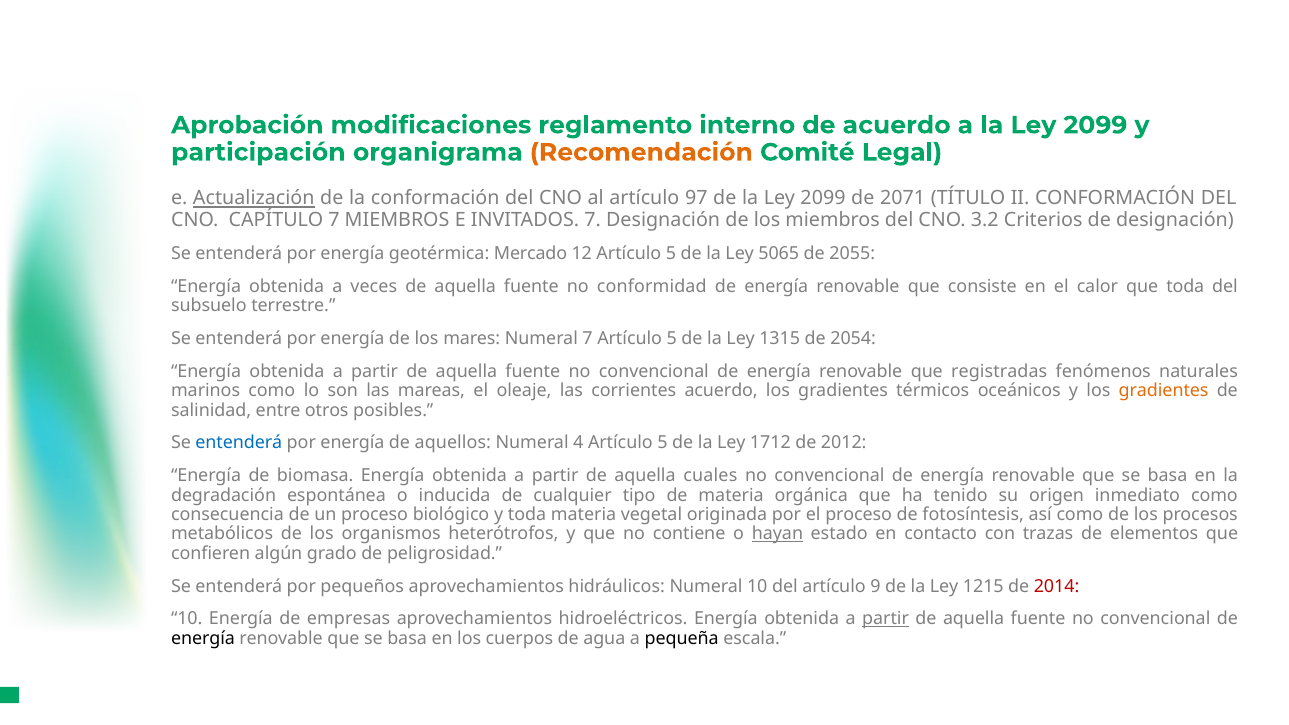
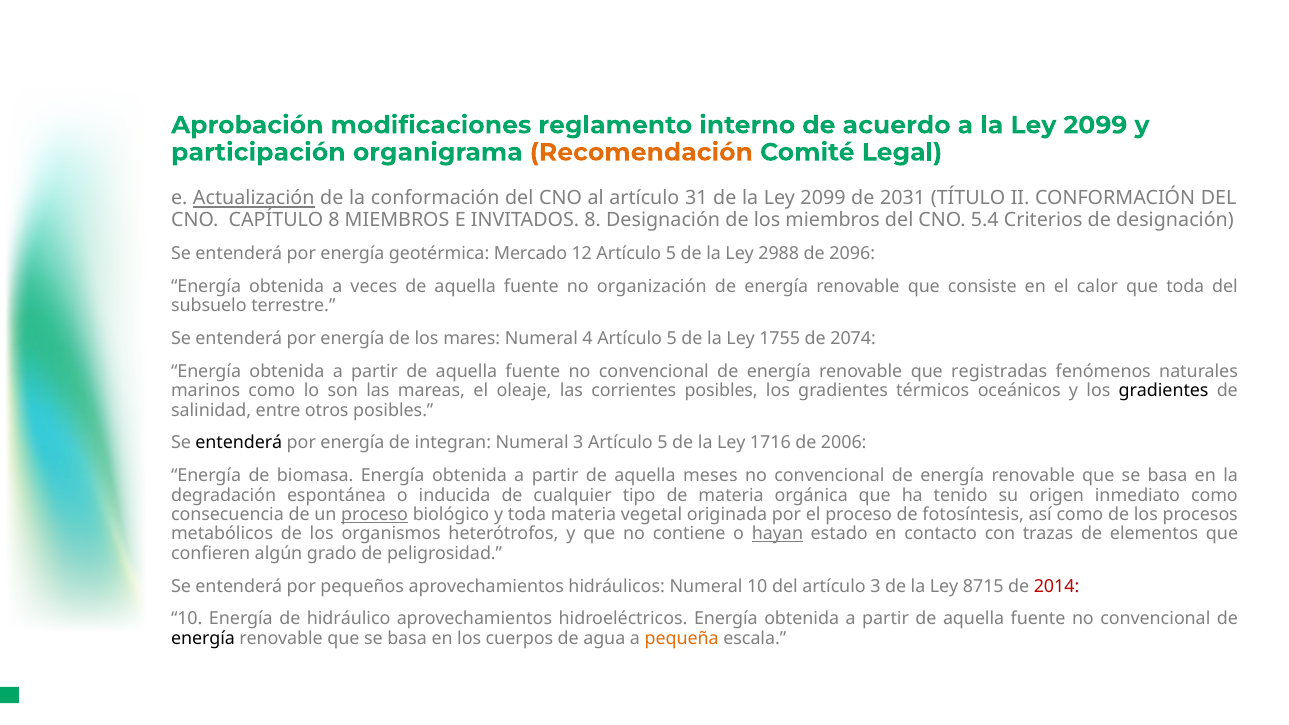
97: 97 -> 31
2071: 2071 -> 2031
CAPÍTULO 7: 7 -> 8
INVITADOS 7: 7 -> 8
3.2: 3.2 -> 5.4
5065: 5065 -> 2988
2055: 2055 -> 2096
conformidad: conformidad -> organización
Numeral 7: 7 -> 4
1315: 1315 -> 1755
2054: 2054 -> 2074
corrientes acuerdo: acuerdo -> posibles
gradientes at (1164, 391) colour: orange -> black
entenderá at (239, 443) colour: blue -> black
aquellos: aquellos -> integran
Numeral 4: 4 -> 3
1712: 1712 -> 1716
2012: 2012 -> 2006
cuales: cuales -> meses
proceso at (375, 515) underline: none -> present
artículo 9: 9 -> 3
1215: 1215 -> 8715
empresas: empresas -> hidráulico
partir at (886, 619) underline: present -> none
pequeña colour: black -> orange
